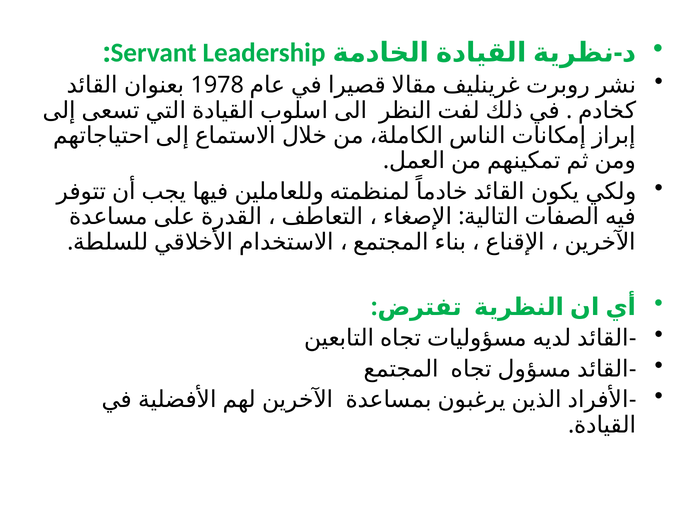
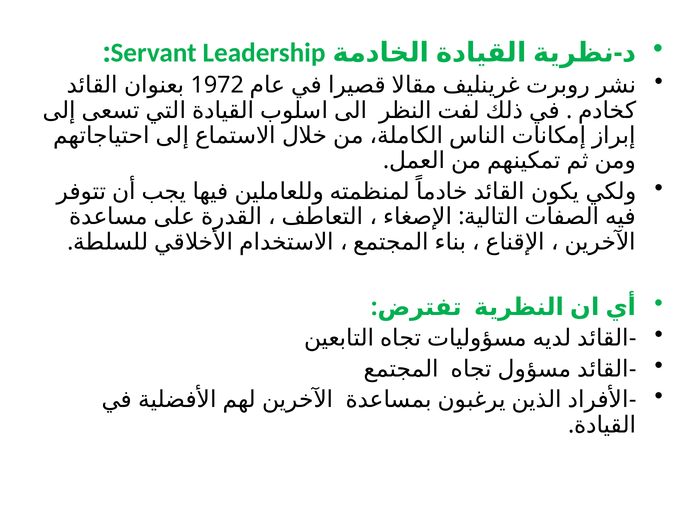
1978: 1978 -> 1972
